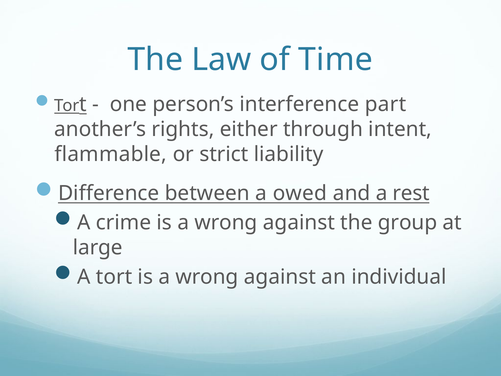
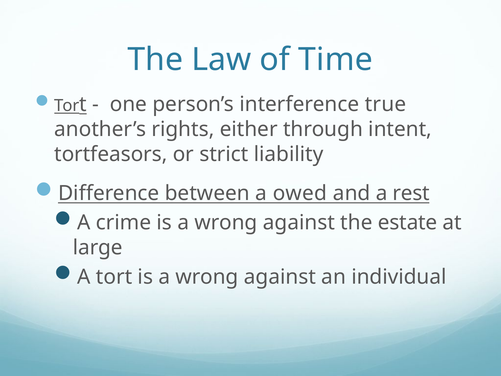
part: part -> true
flammable: flammable -> tortfeasors
group: group -> estate
